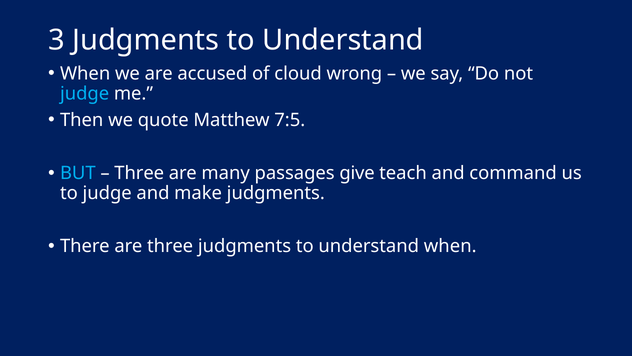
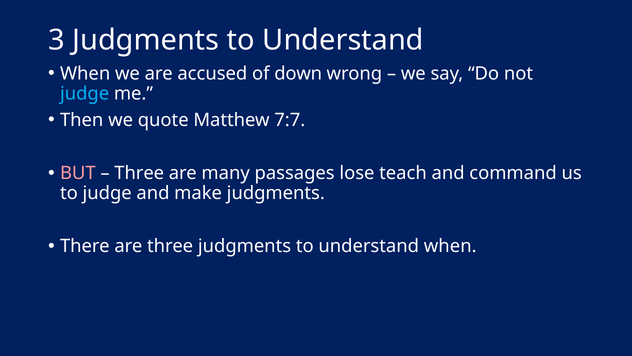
cloud: cloud -> down
7:5: 7:5 -> 7:7
BUT colour: light blue -> pink
give: give -> lose
